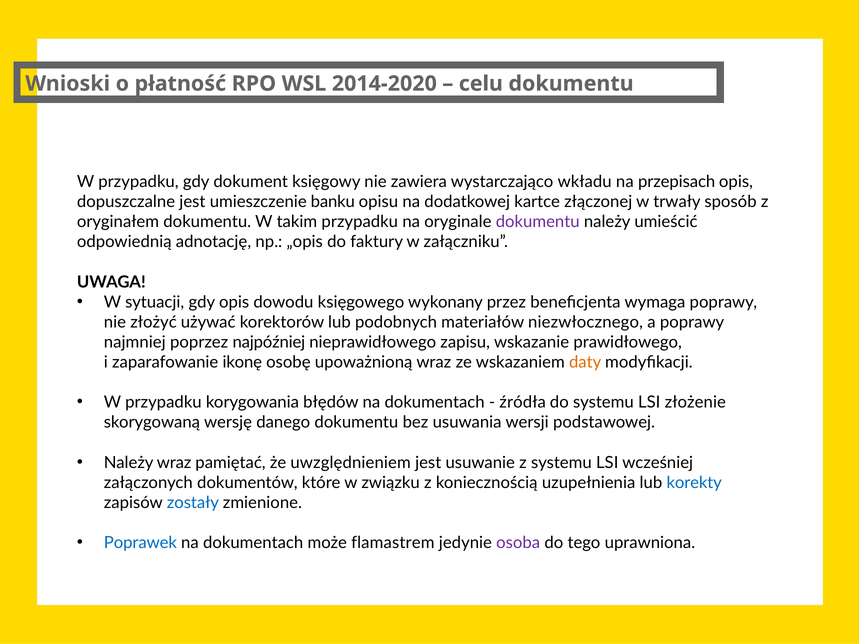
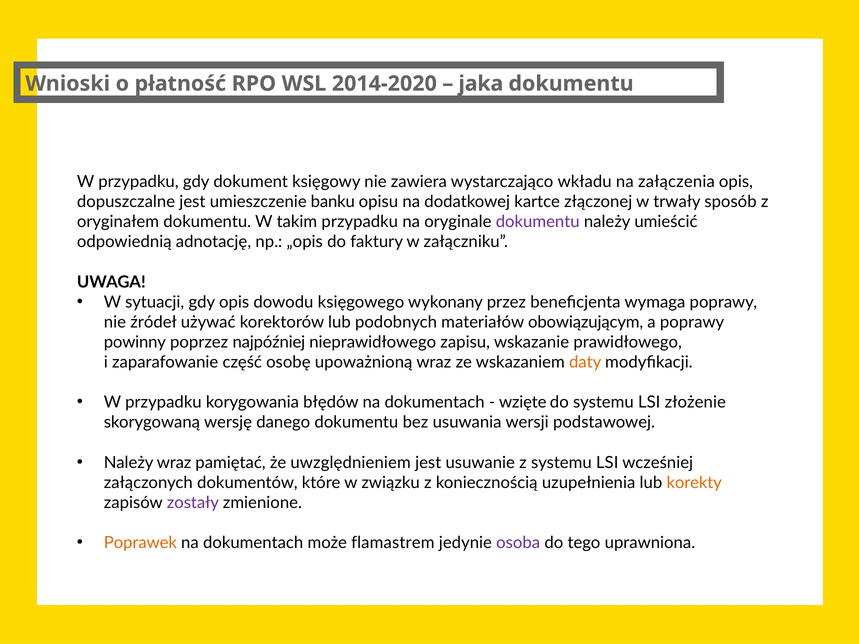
celu: celu -> jaka
przepisach: przepisach -> załączenia
złożyć: złożyć -> źródeł
niezwłocznego: niezwłocznego -> obowiązującym
najmniej: najmniej -> powinny
ikonę: ikonę -> część
źródła: źródła -> wzięte
korekty colour: blue -> orange
zostały colour: blue -> purple
Poprawek colour: blue -> orange
